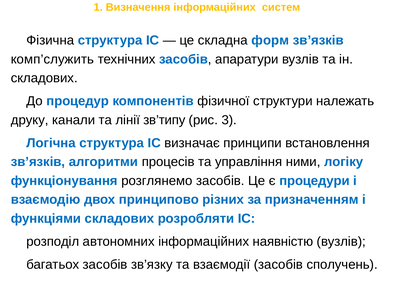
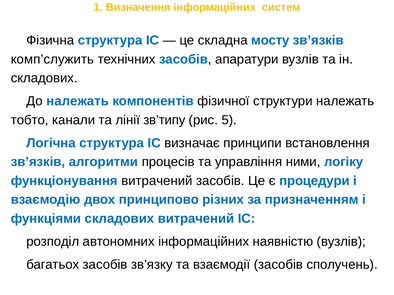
форм: форм -> мосту
До процедур: процедур -> належать
друку: друку -> тобто
3: 3 -> 5
функціонування розглянемо: розглянемо -> витрачений
складових розробляти: розробляти -> витрачений
